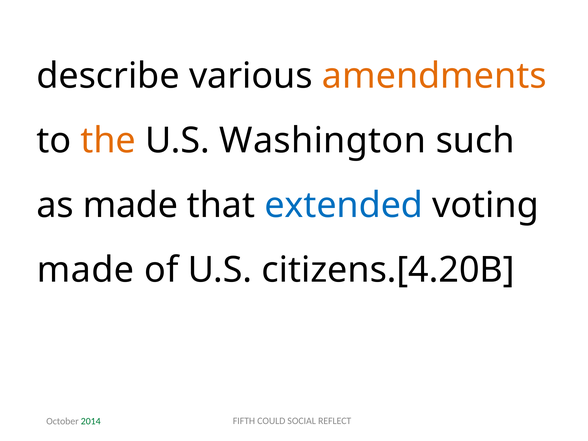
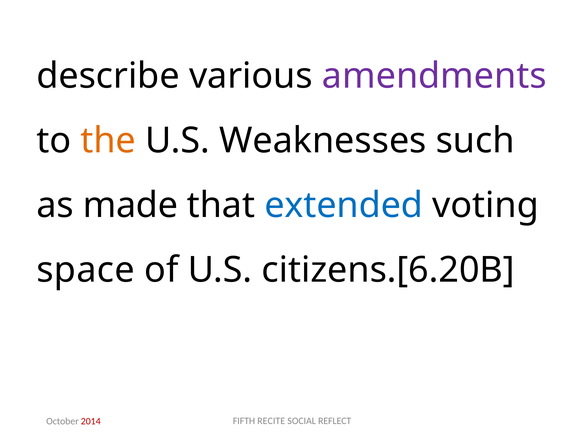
amendments colour: orange -> purple
Washington: Washington -> Weaknesses
made at (86, 270): made -> space
citizens.[4.20B: citizens.[4.20B -> citizens.[6.20B
COULD: COULD -> RECITE
2014 colour: green -> red
